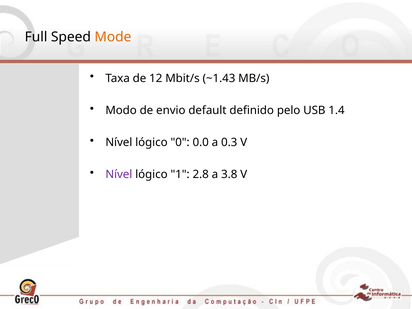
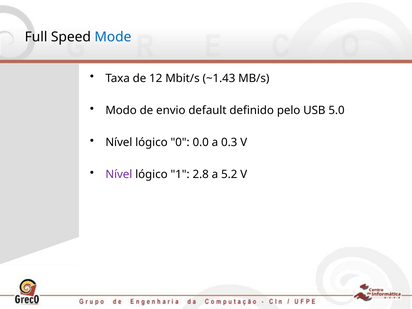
Mode colour: orange -> blue
1.4: 1.4 -> 5.0
3.8: 3.8 -> 5.2
